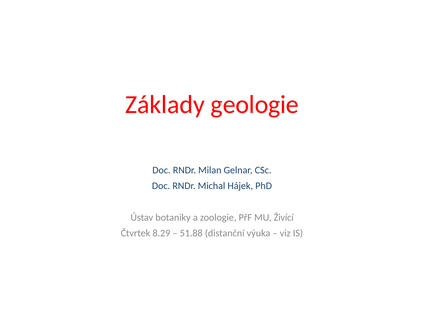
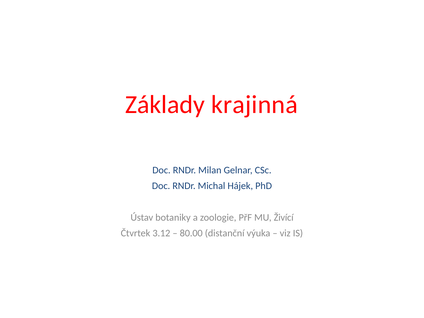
geologie: geologie -> krajinná
8.29: 8.29 -> 3.12
51.88: 51.88 -> 80.00
